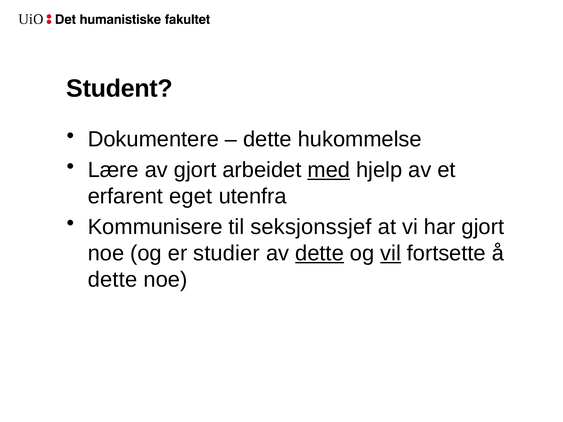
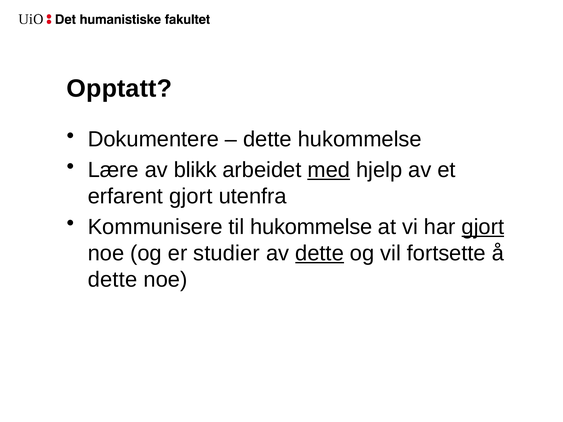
Student: Student -> Opptatt
av gjort: gjort -> blikk
erfarent eget: eget -> gjort
til seksjonssjef: seksjonssjef -> hukommelse
gjort at (483, 227) underline: none -> present
vil underline: present -> none
